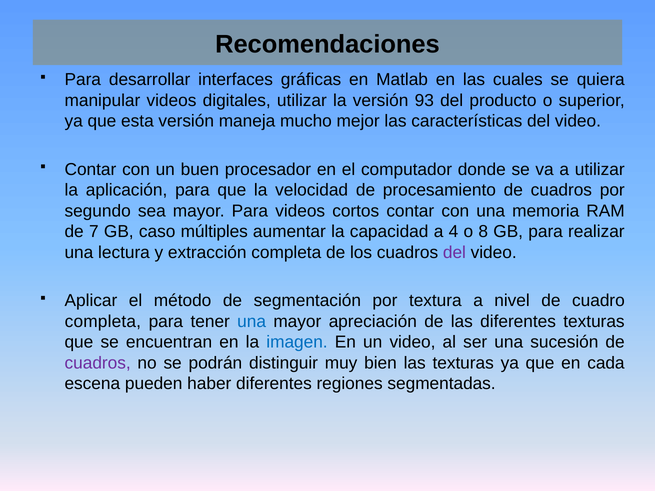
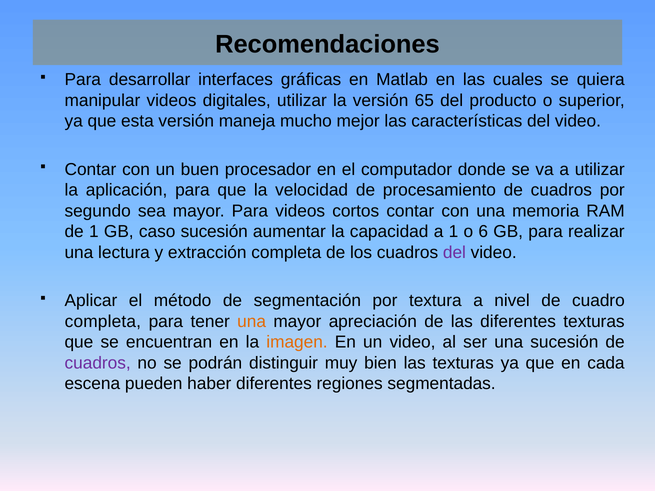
93: 93 -> 65
de 7: 7 -> 1
caso múltiples: múltiples -> sucesión
a 4: 4 -> 1
8: 8 -> 6
una at (252, 322) colour: blue -> orange
imagen colour: blue -> orange
